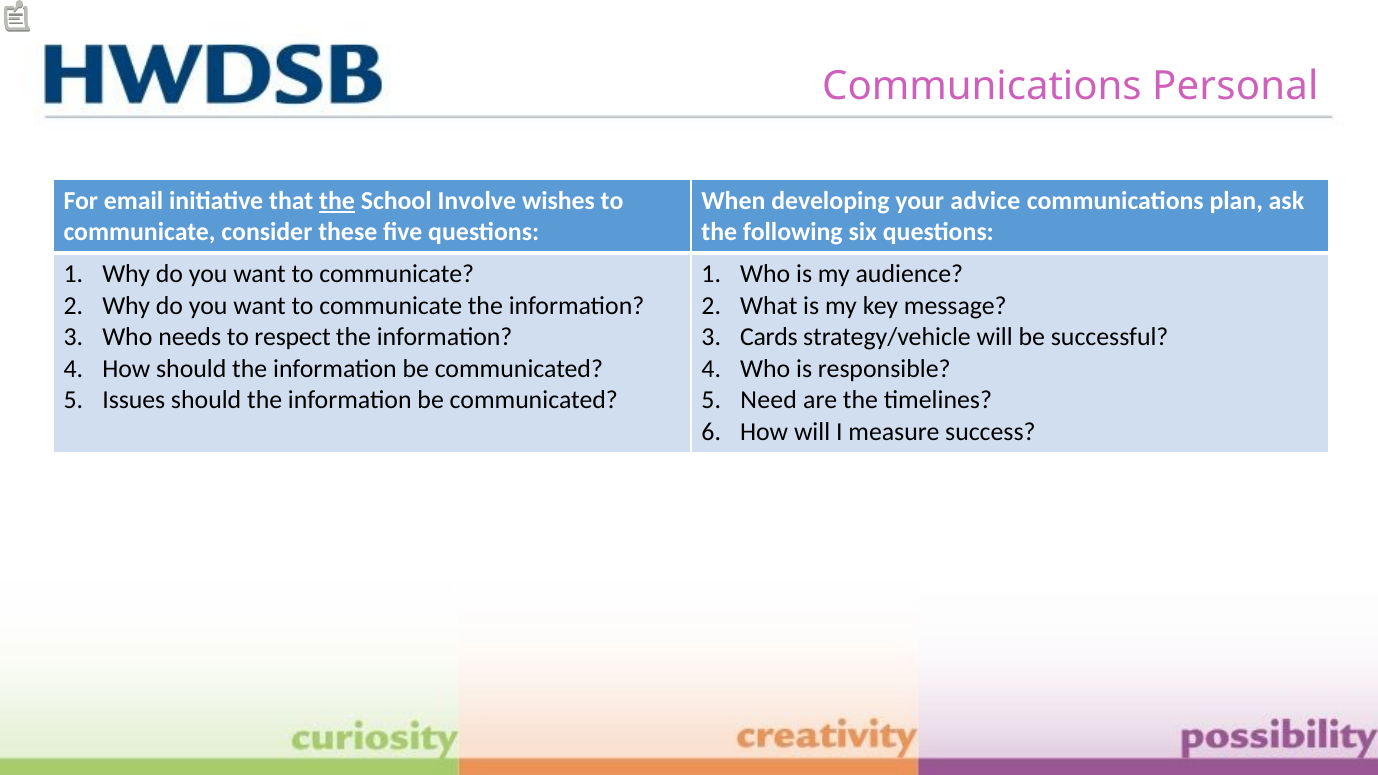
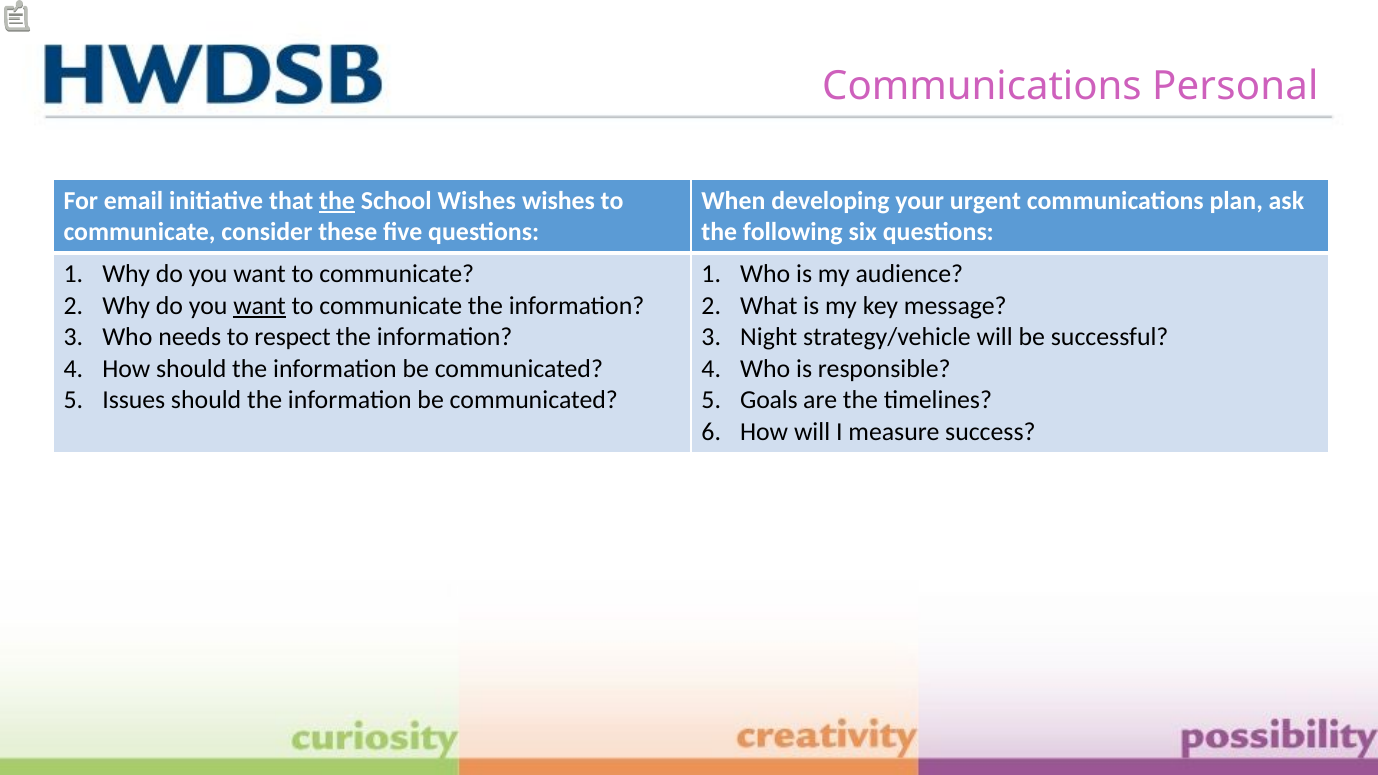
School Involve: Involve -> Wishes
advice: advice -> urgent
want at (260, 306) underline: none -> present
Cards: Cards -> Night
Need: Need -> Goals
